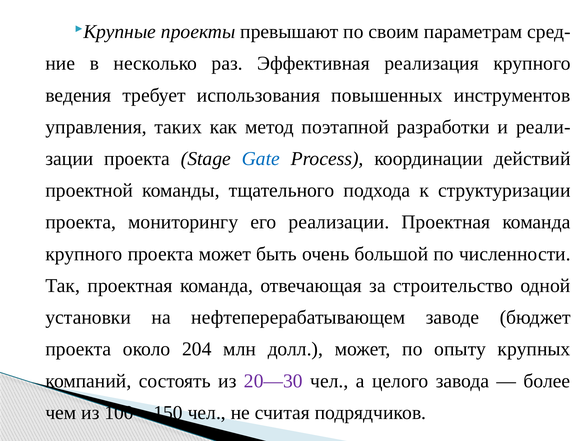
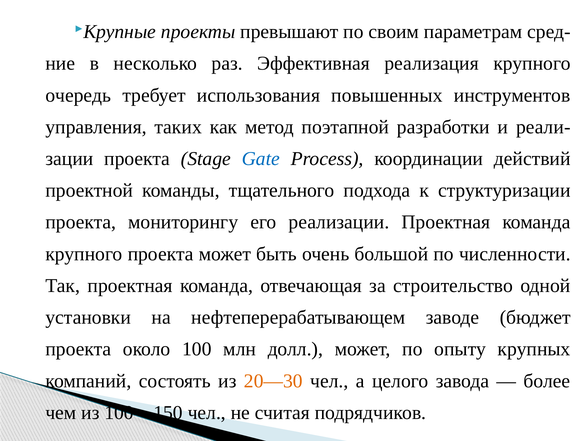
ведения: ведения -> очередь
204: 204 -> 100
20—30 colour: purple -> orange
